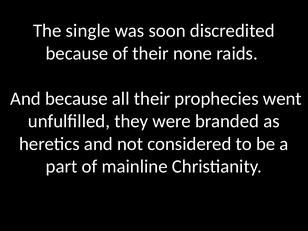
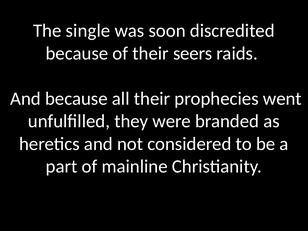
none: none -> seers
